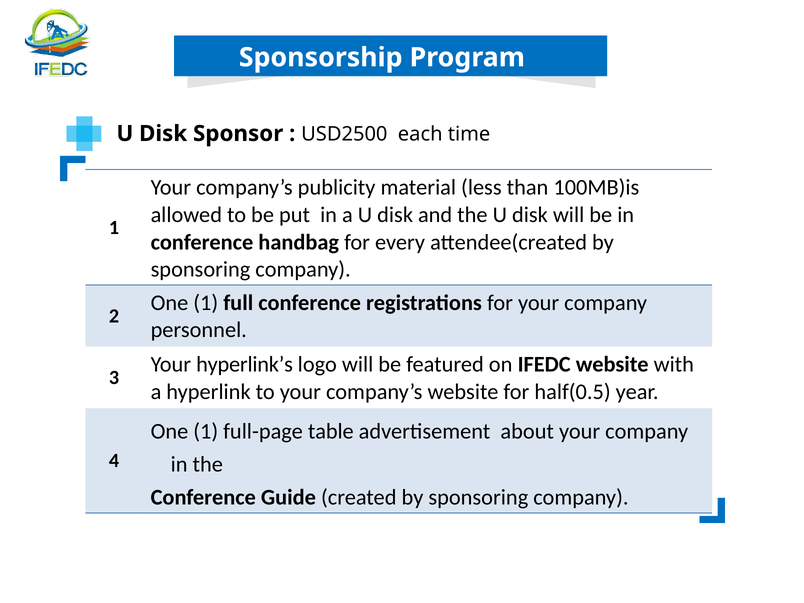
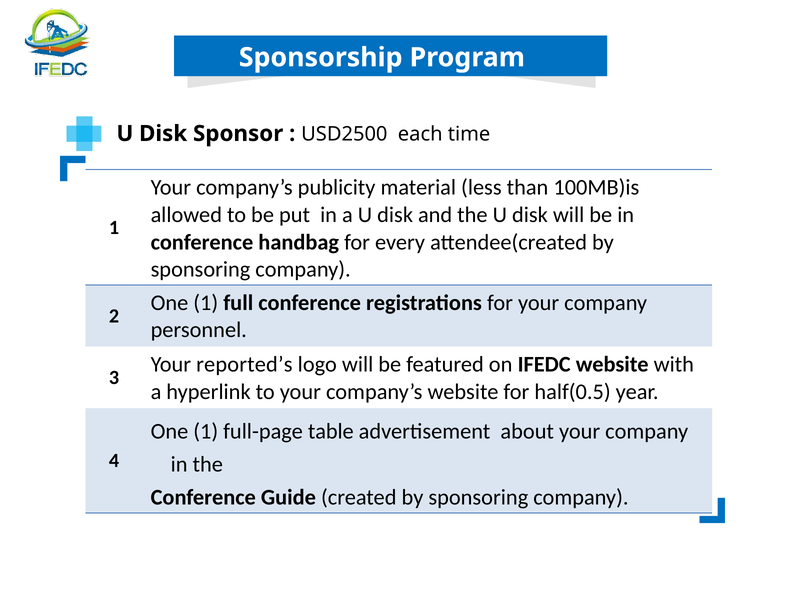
hyperlink’s: hyperlink’s -> reported’s
